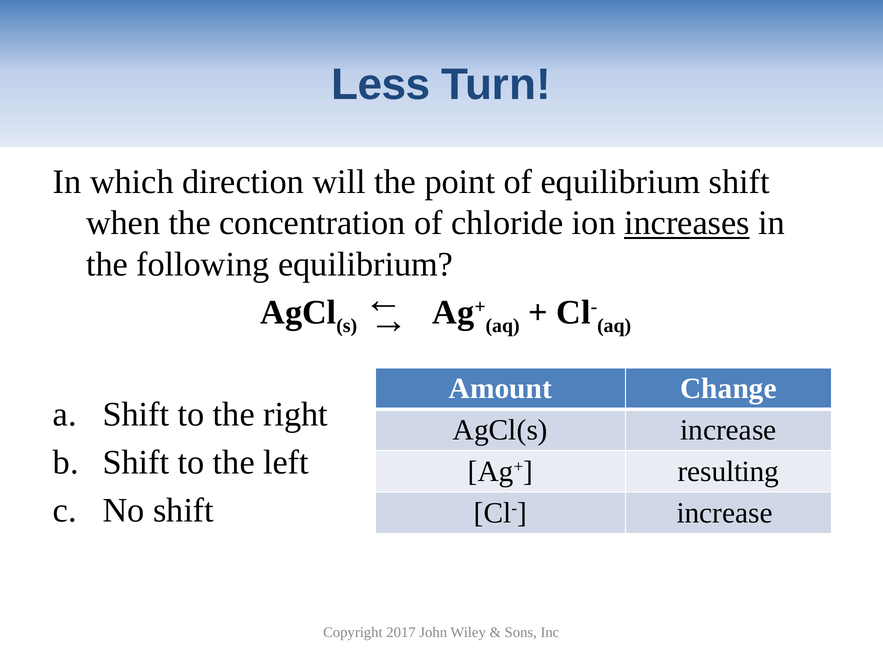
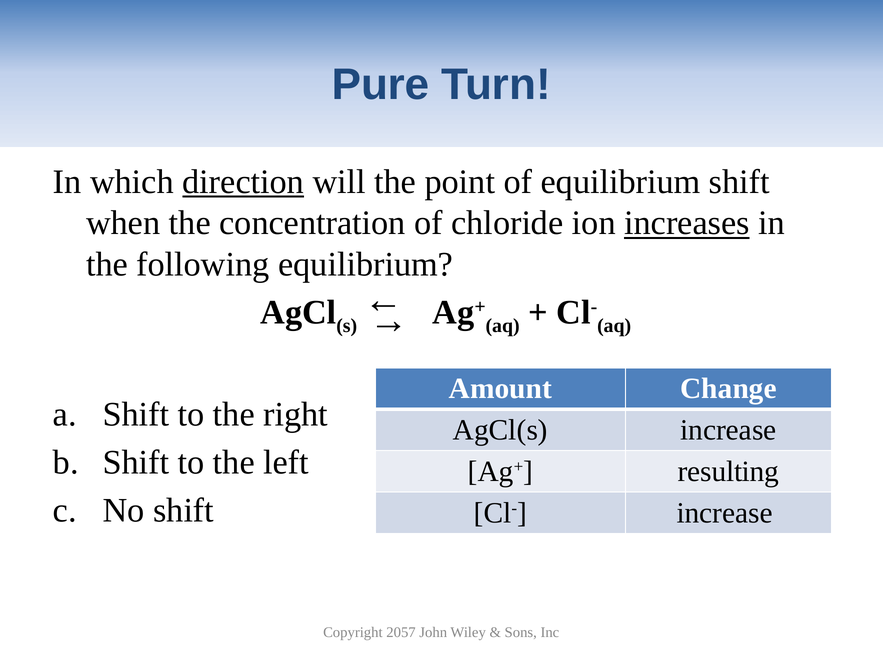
Less: Less -> Pure
direction underline: none -> present
2017: 2017 -> 2057
